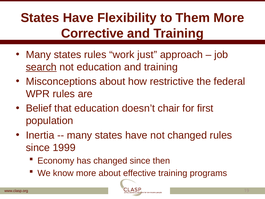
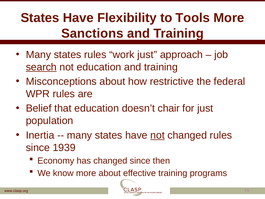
Them: Them -> Tools
Corrective: Corrective -> Sanctions
for first: first -> just
not at (158, 135) underline: none -> present
1999: 1999 -> 1939
